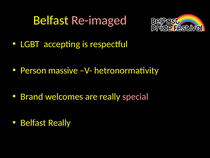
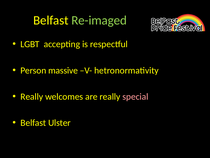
Re-imaged colour: pink -> light green
Brand at (32, 96): Brand -> Really
Belfast Really: Really -> Ulster
